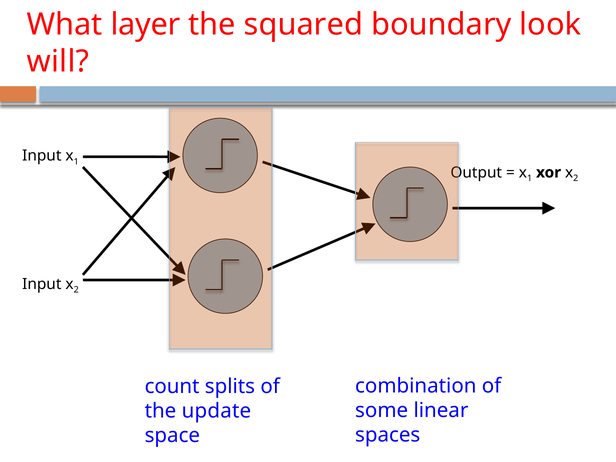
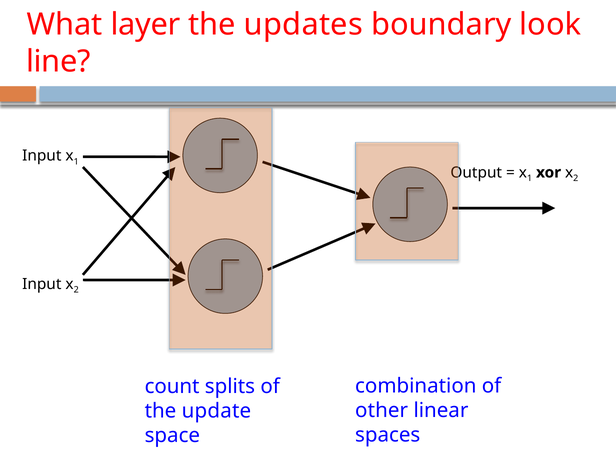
squared: squared -> updates
will: will -> line
some: some -> other
